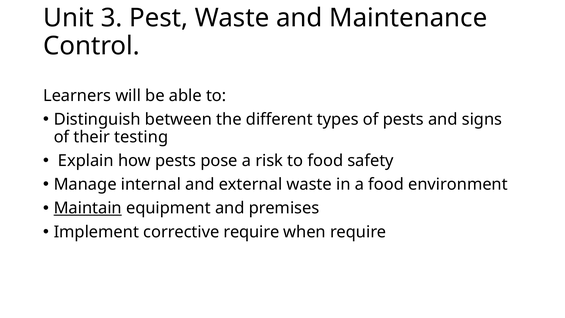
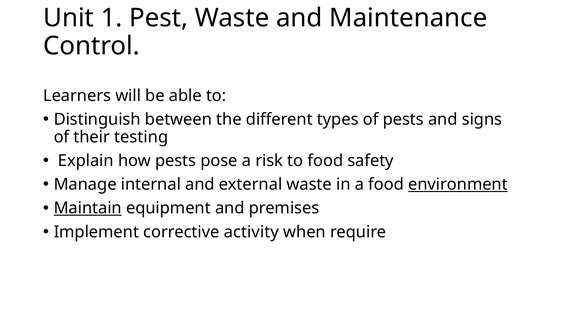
3: 3 -> 1
environment underline: none -> present
corrective require: require -> activity
